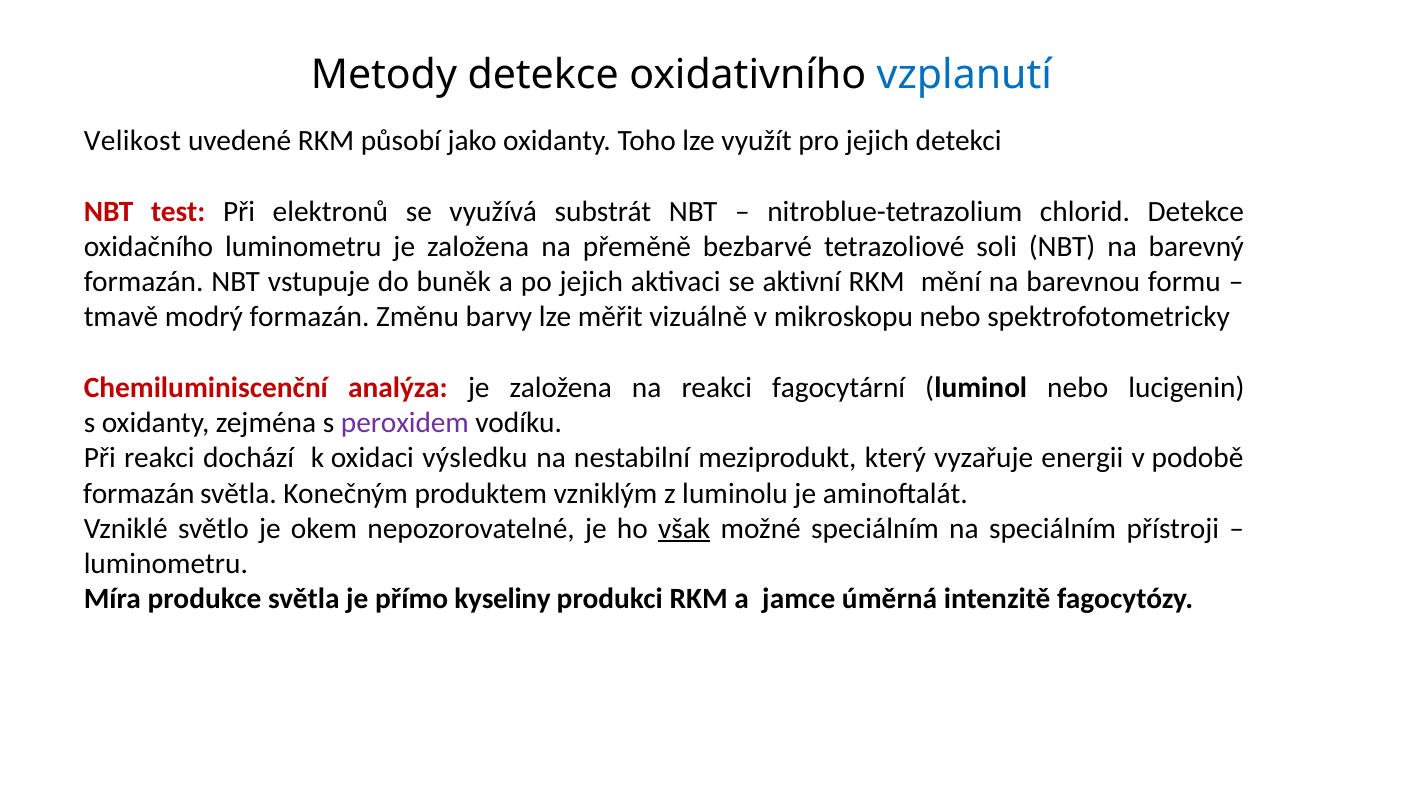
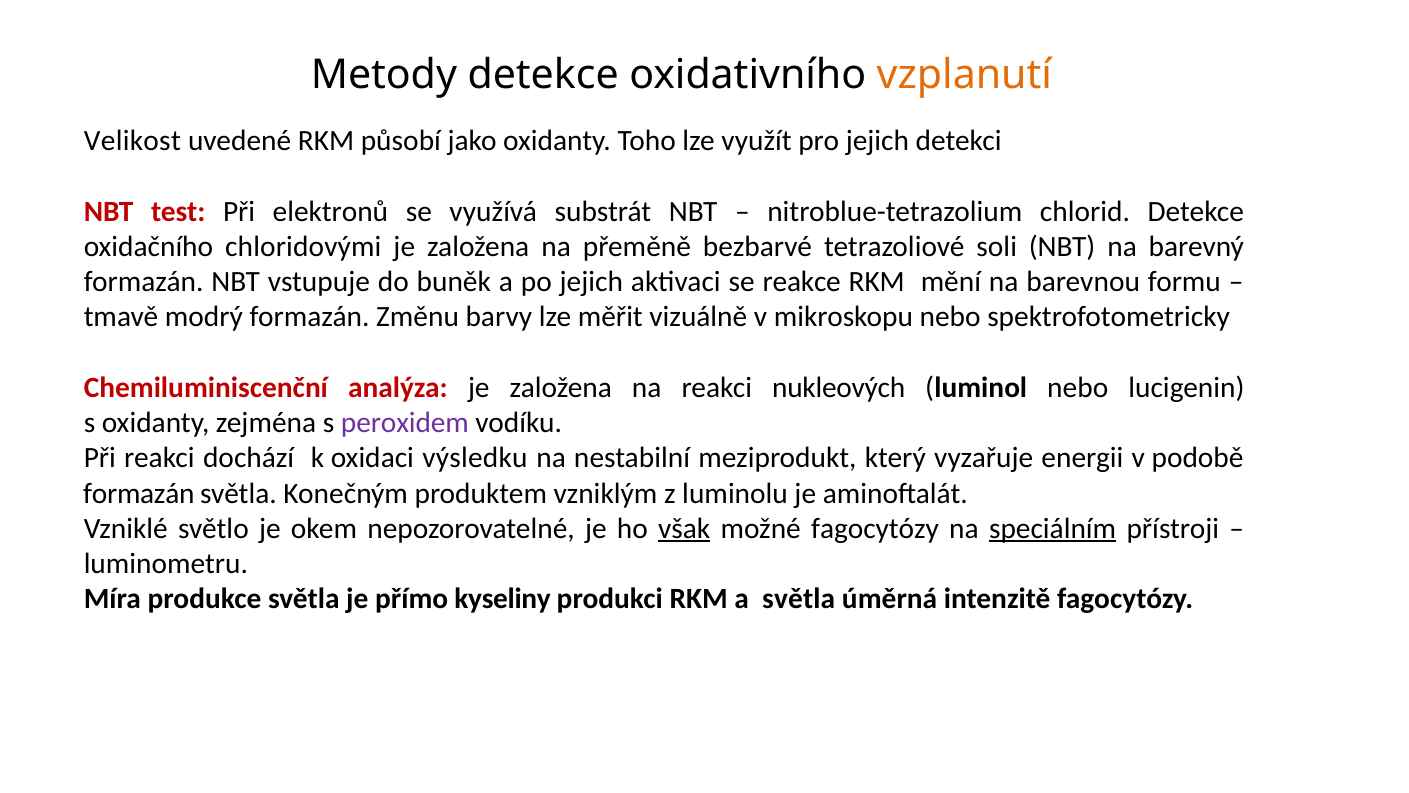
vzplanutí colour: blue -> orange
oxidačního luminometru: luminometru -> chloridovými
aktivní: aktivní -> reakce
fagocytární: fagocytární -> nukleových
možné speciálním: speciálním -> fagocytózy
speciálním at (1053, 528) underline: none -> present
a jamce: jamce -> světla
